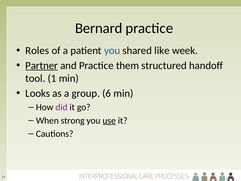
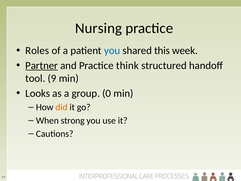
Bernard: Bernard -> Nursing
like: like -> this
them: them -> think
1: 1 -> 9
6: 6 -> 0
did colour: purple -> orange
use underline: present -> none
